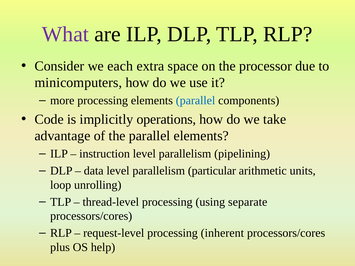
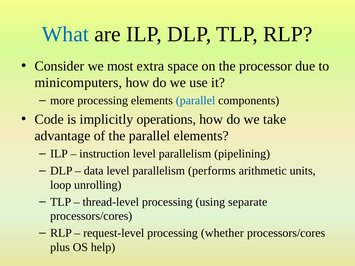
What colour: purple -> blue
each: each -> most
particular: particular -> performs
inherent: inherent -> whether
